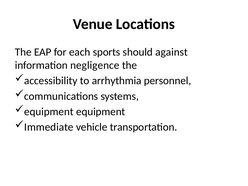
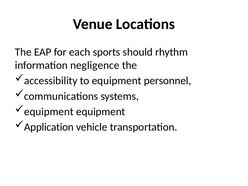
against: against -> rhythm
to arrhythmia: arrhythmia -> equipment
Immediate: Immediate -> Application
